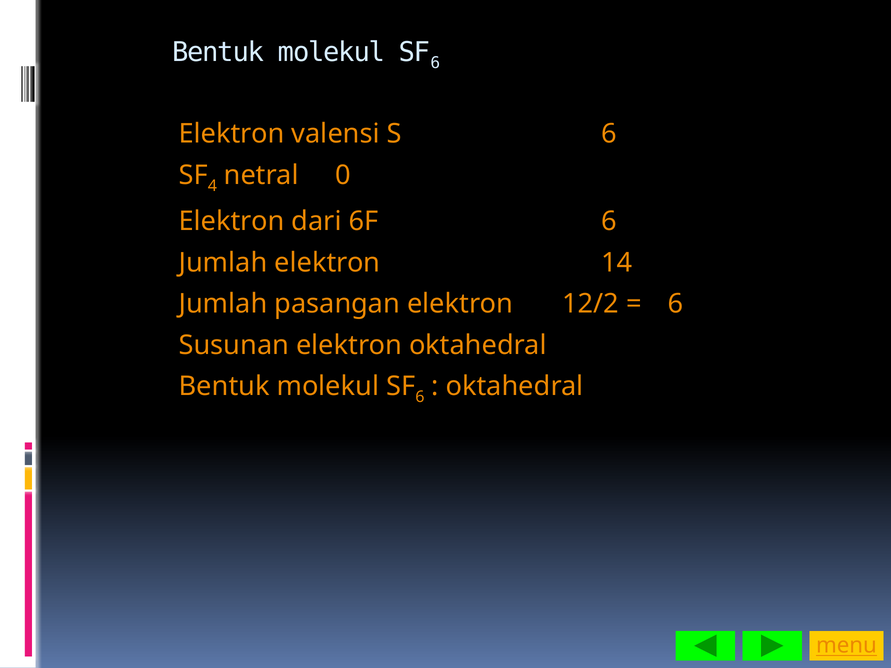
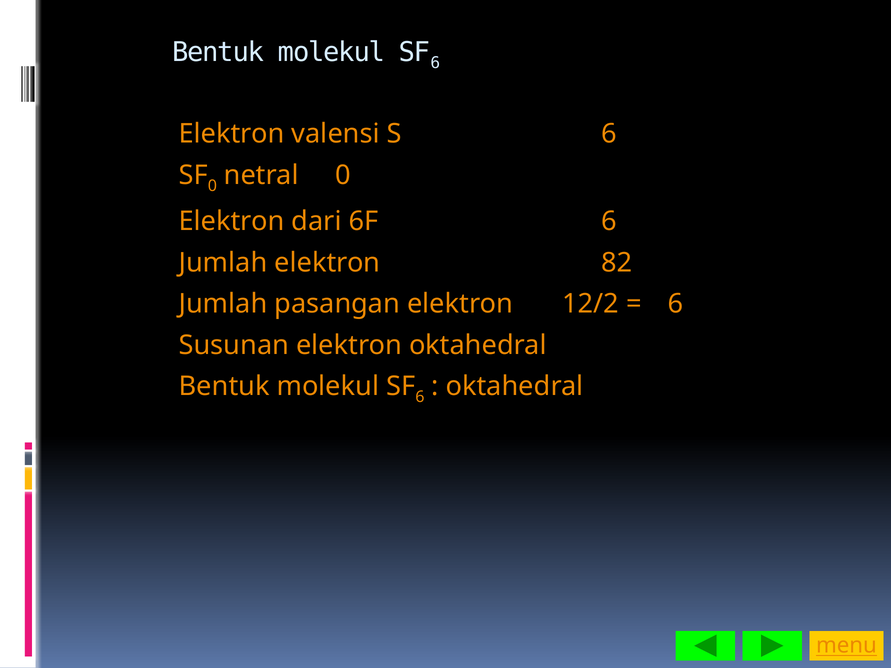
4 at (212, 186): 4 -> 0
14: 14 -> 82
